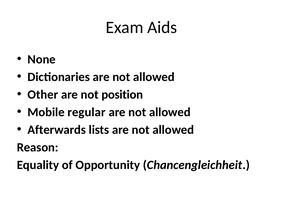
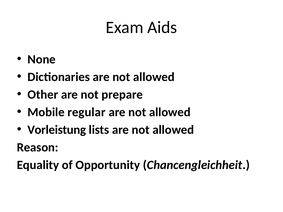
position: position -> prepare
Afterwards: Afterwards -> Vorleistung
